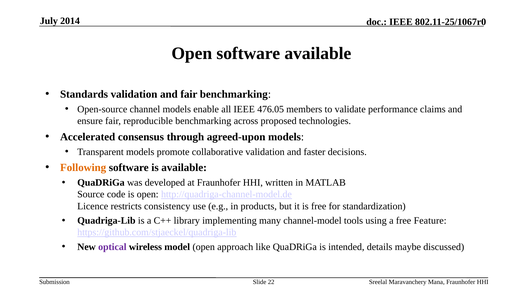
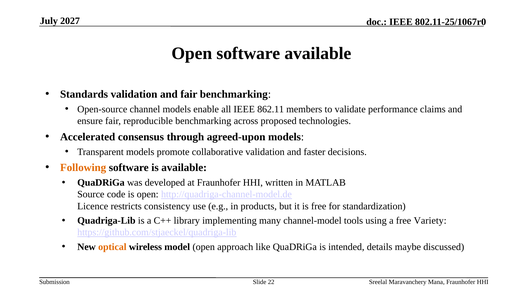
2014: 2014 -> 2027
476.05: 476.05 -> 862.11
Feature: Feature -> Variety
optical colour: purple -> orange
